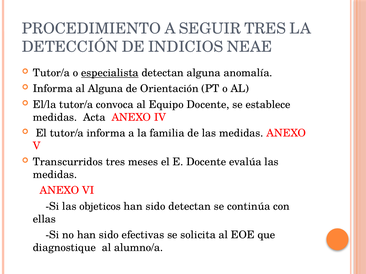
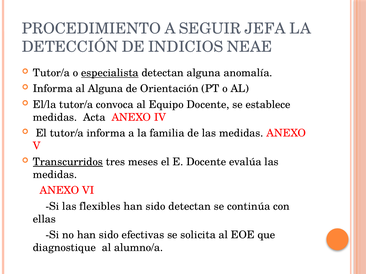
SEGUIR TRES: TRES -> JEFA
Transcurridos underline: none -> present
objeticos: objeticos -> flexibles
